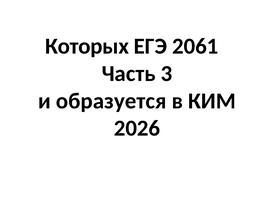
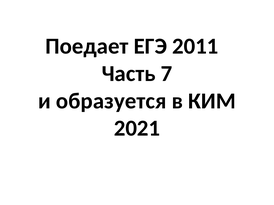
Которых: Которых -> Поедает
2061: 2061 -> 2011
3: 3 -> 7
2026: 2026 -> 2021
